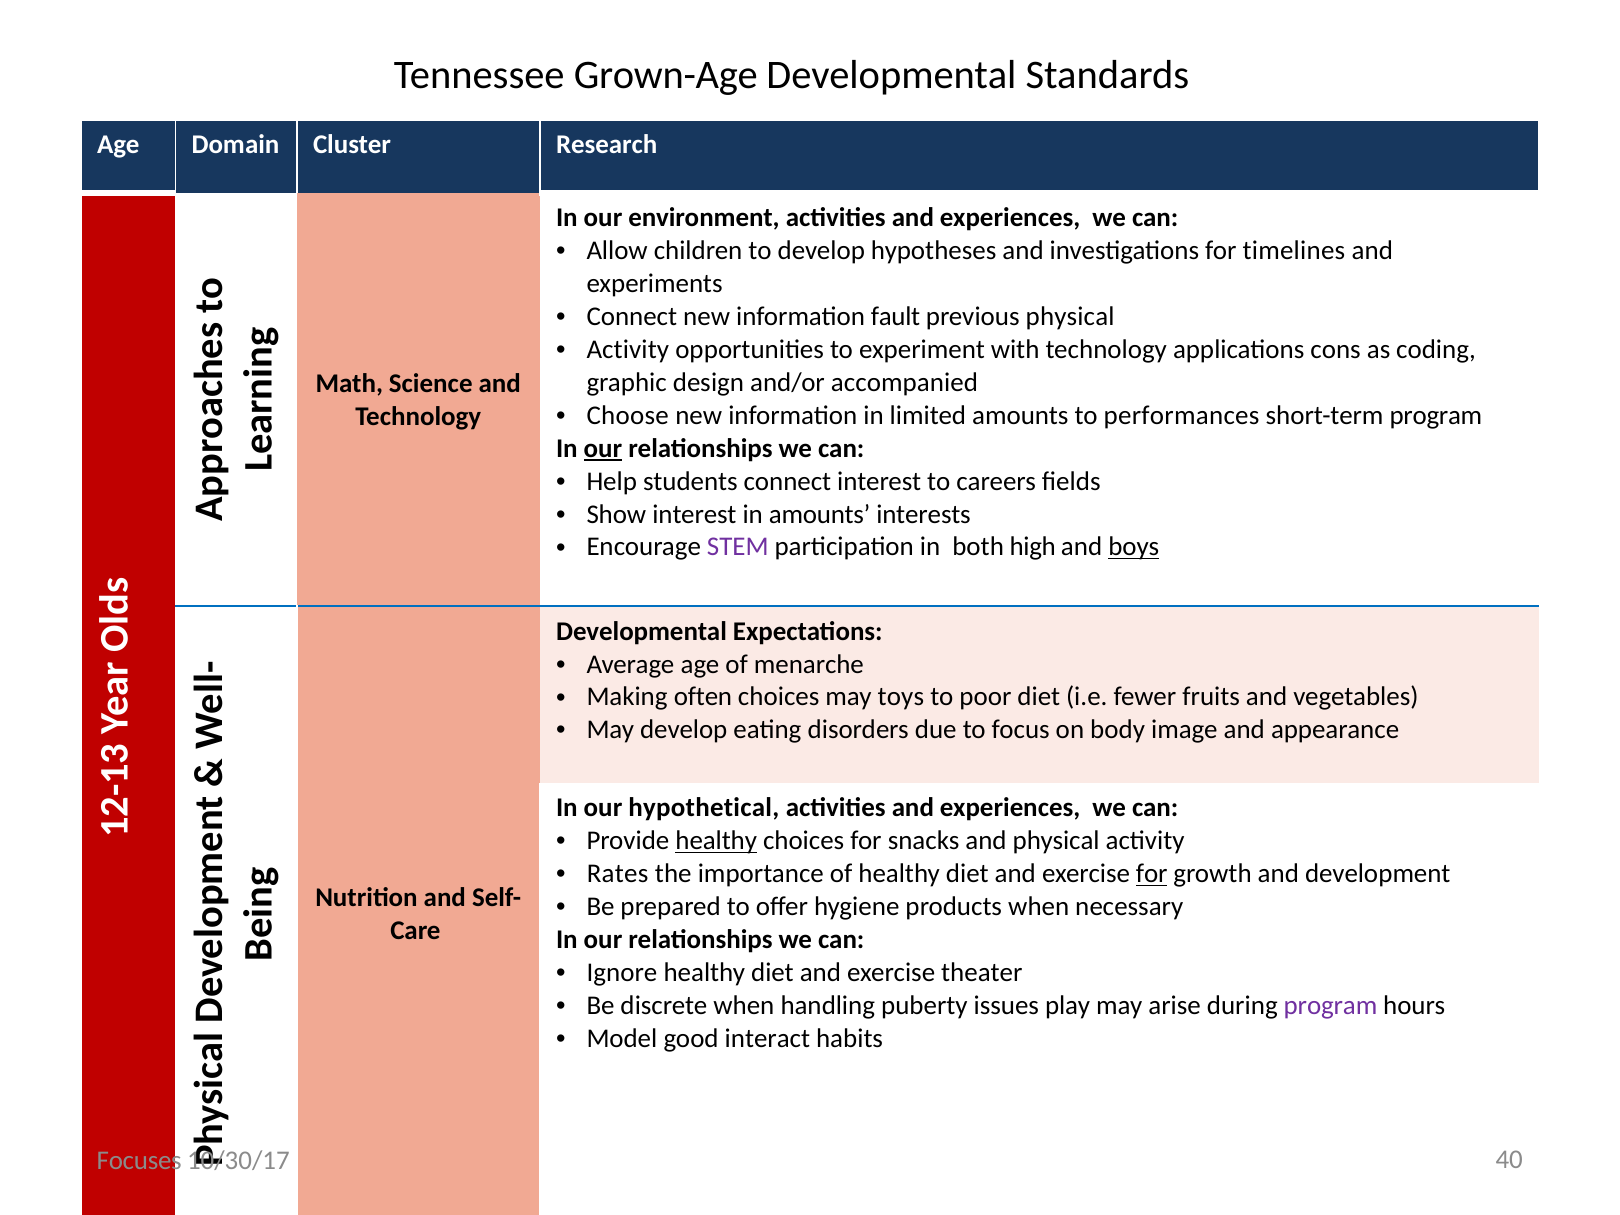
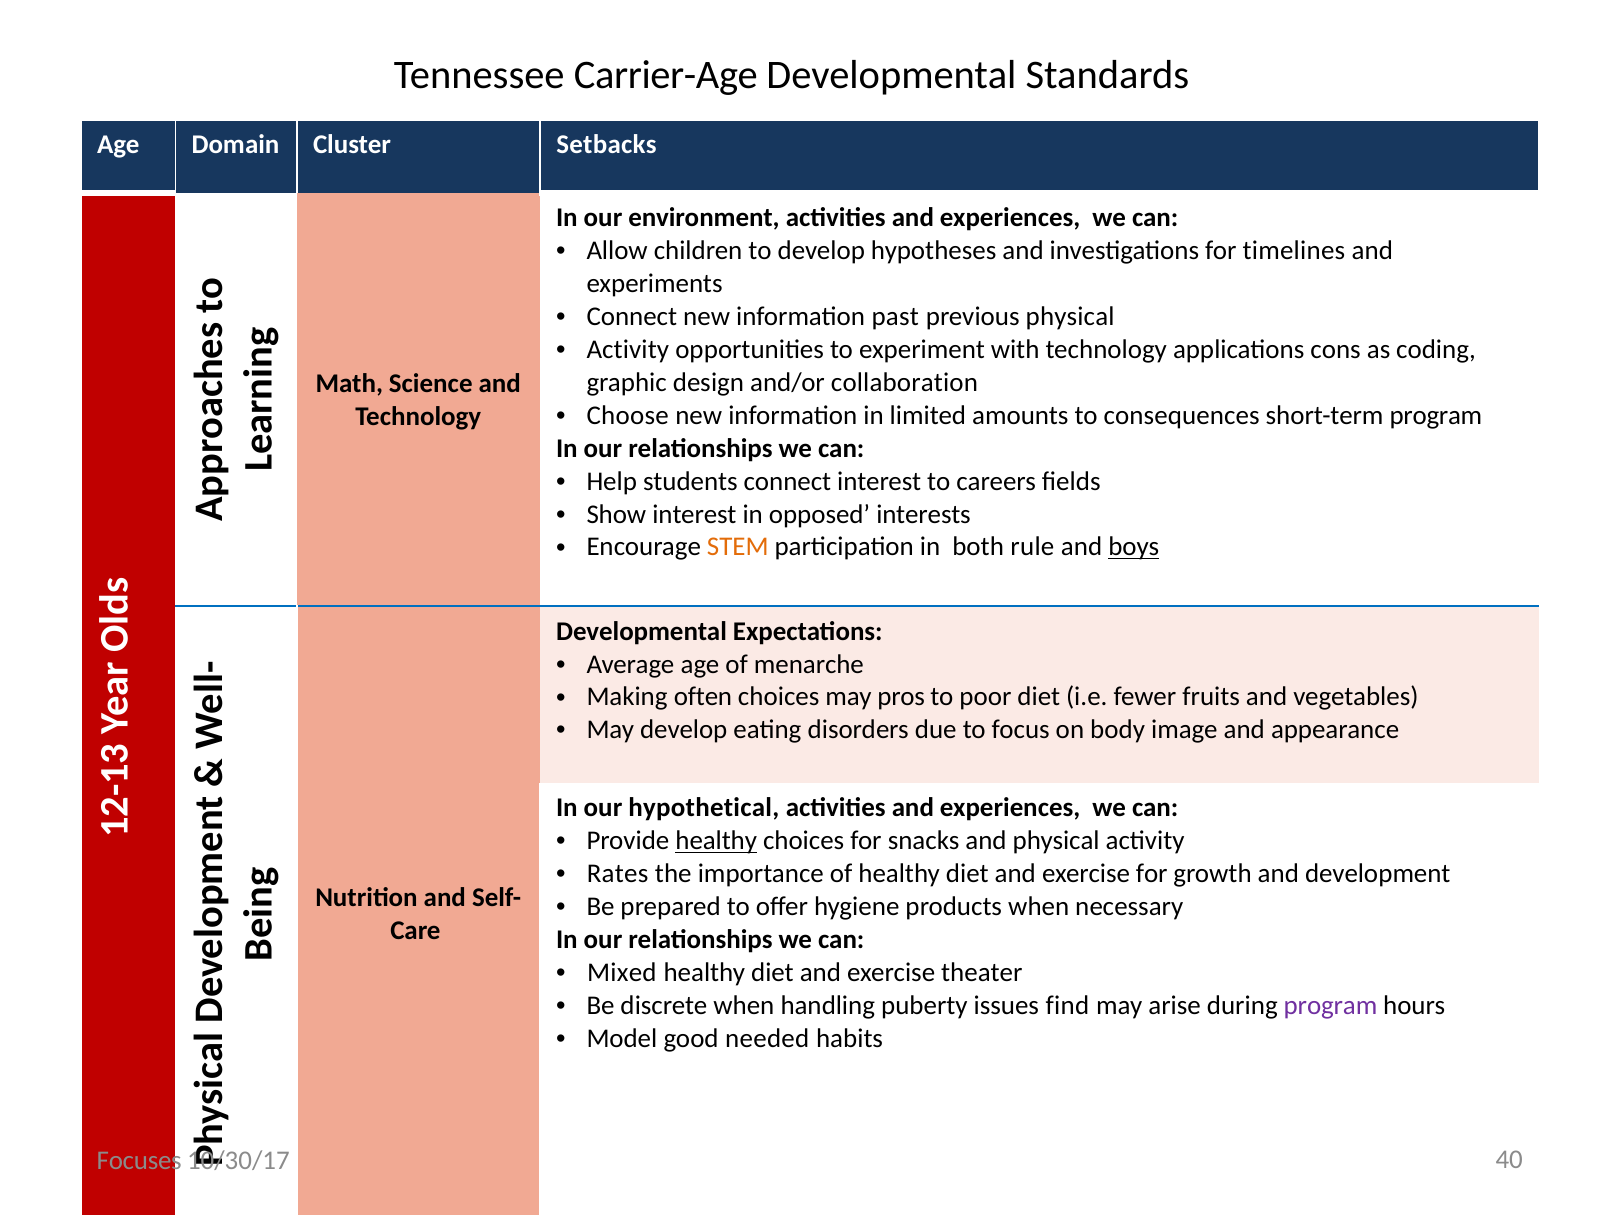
Grown-Age: Grown-Age -> Carrier-Age
Research: Research -> Setbacks
fault: fault -> past
accompanied: accompanied -> collaboration
performances: performances -> consequences
our at (603, 448) underline: present -> none
in amounts: amounts -> opposed
STEM colour: purple -> orange
high: high -> rule
toys: toys -> pros
for at (1152, 874) underline: present -> none
Ignore: Ignore -> Mixed
play: play -> find
interact: interact -> needed
